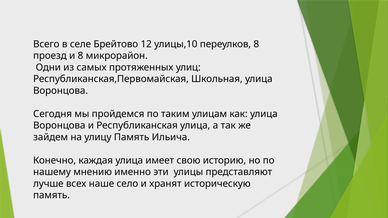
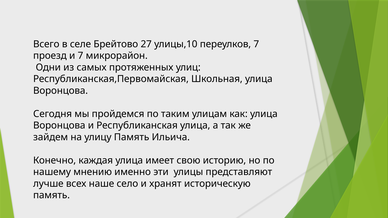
12: 12 -> 27
переулков 8: 8 -> 7
и 8: 8 -> 7
